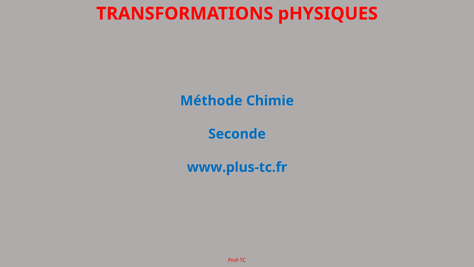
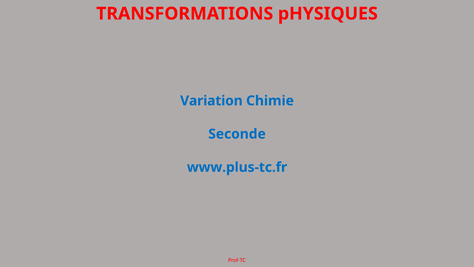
Méthode: Méthode -> Variation
